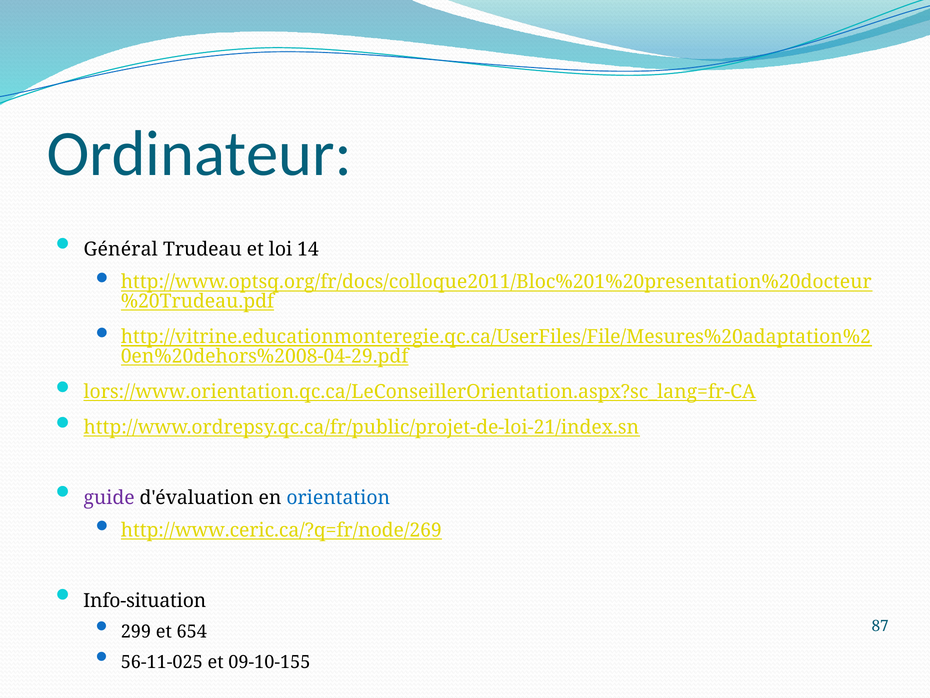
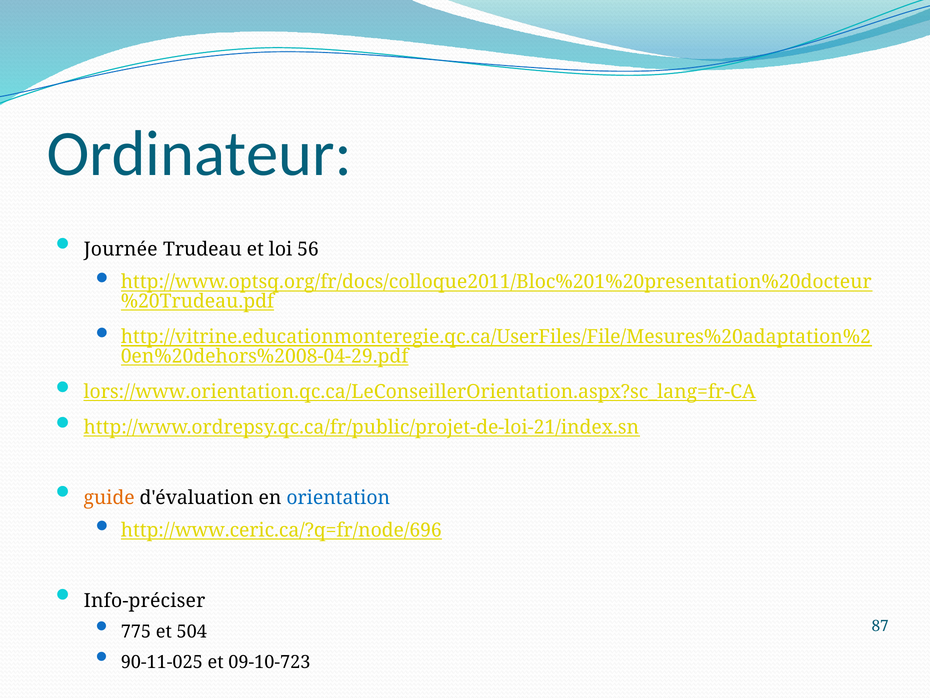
Général: Général -> Journée
14: 14 -> 56
guide colour: purple -> orange
http://www.ceric.ca/?q=fr/node/269: http://www.ceric.ca/?q=fr/node/269 -> http://www.ceric.ca/?q=fr/node/696
Info-situation: Info-situation -> Info-préciser
299: 299 -> 775
654: 654 -> 504
56-11-025: 56-11-025 -> 90-11-025
09-10-155: 09-10-155 -> 09-10-723
